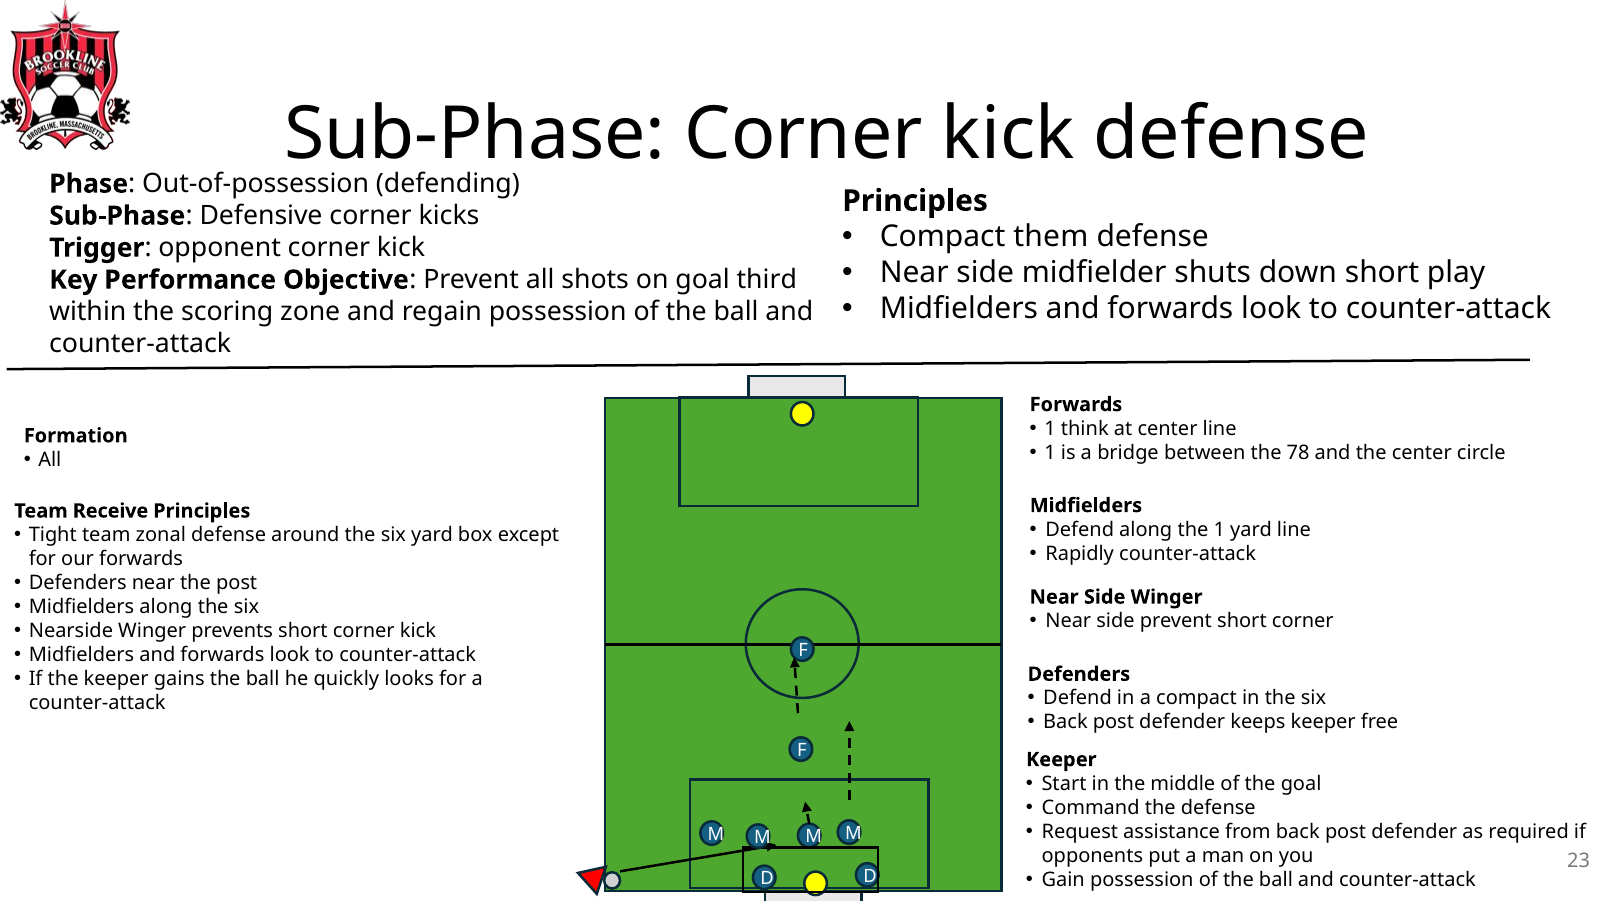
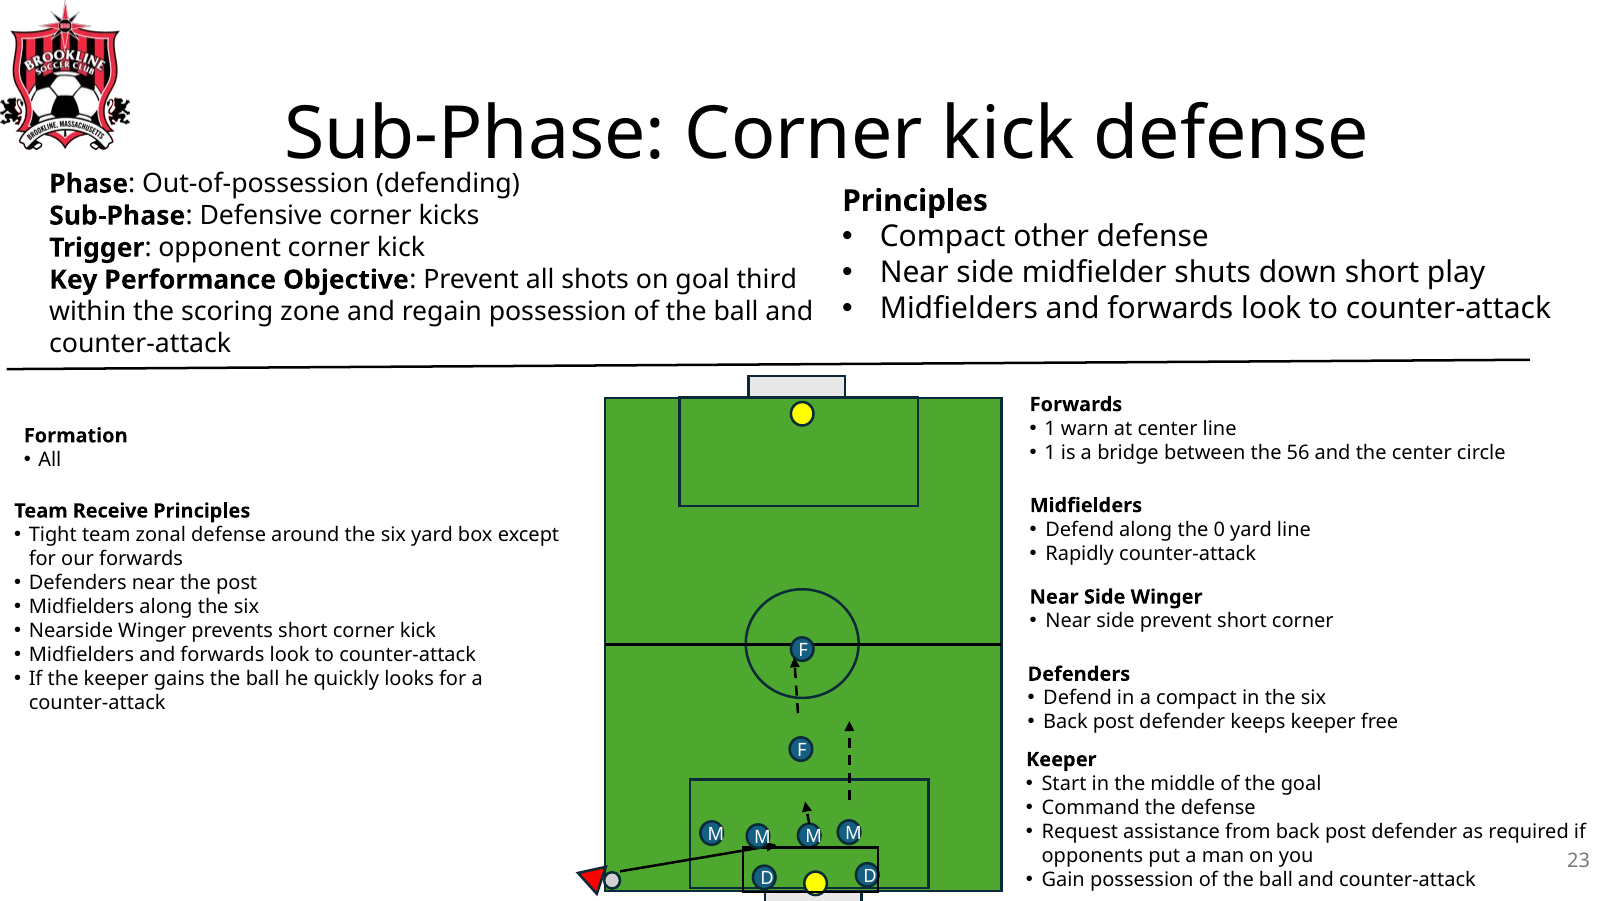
them: them -> other
think: think -> warn
78: 78 -> 56
the 1: 1 -> 0
